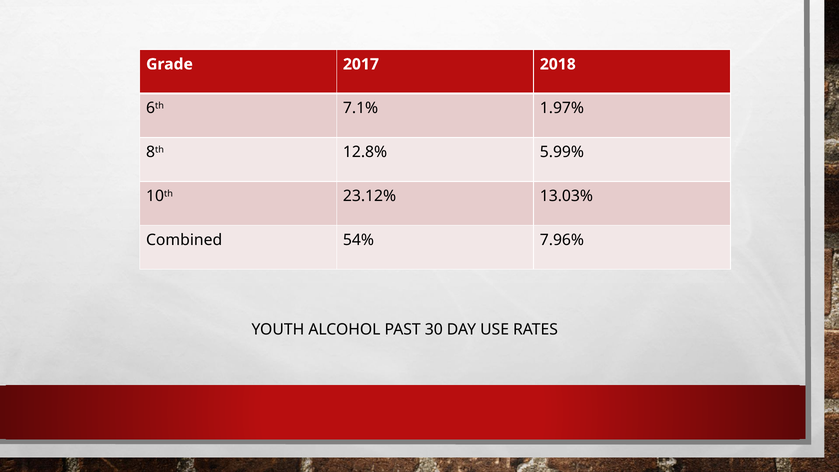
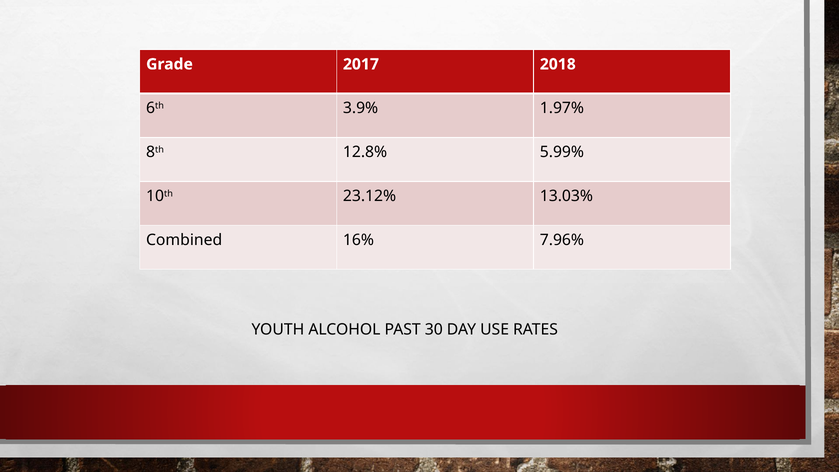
7.1%: 7.1% -> 3.9%
54%: 54% -> 16%
